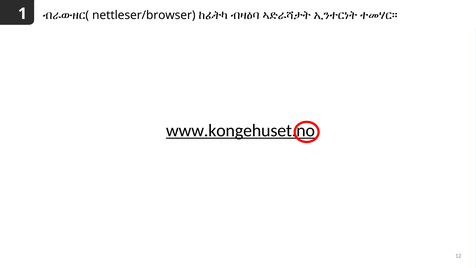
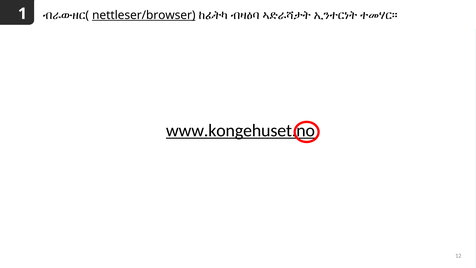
nettleser/browser underline: none -> present
